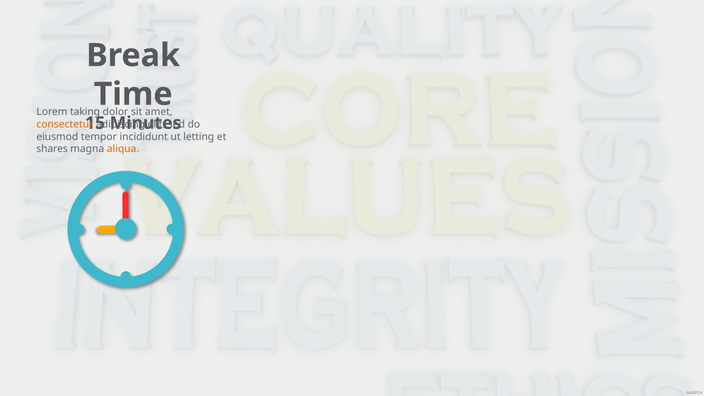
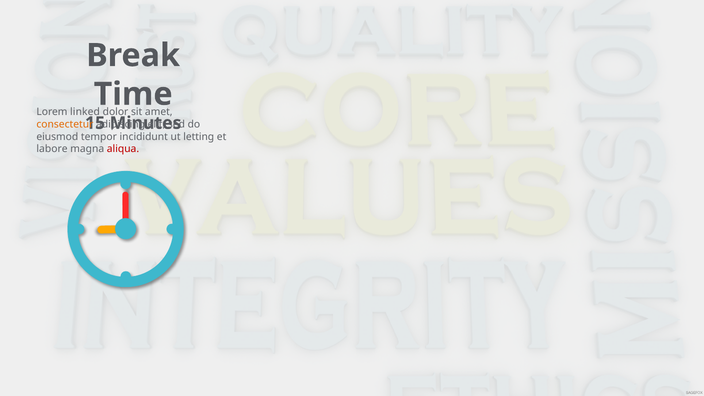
taking: taking -> linked
shares: shares -> labore
aliqua colour: orange -> red
